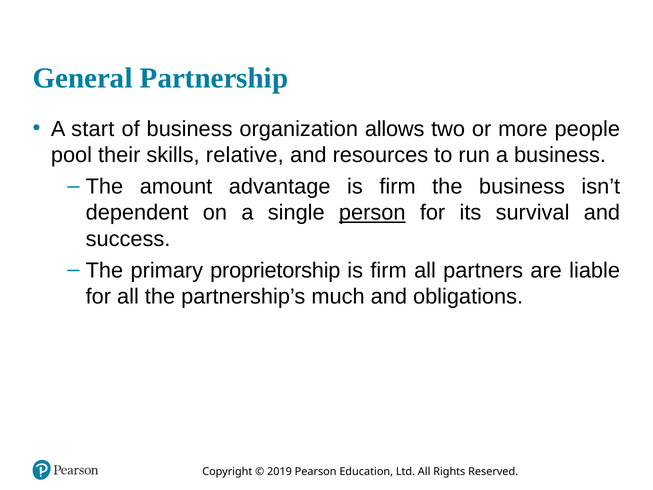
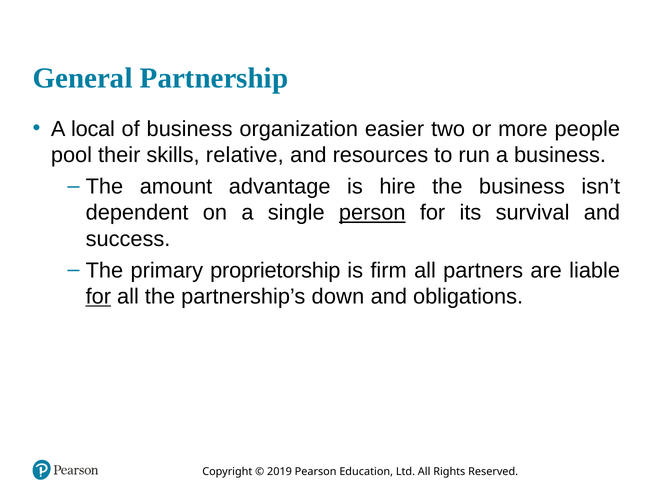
start: start -> local
allows: allows -> easier
advantage is firm: firm -> hire
for at (98, 296) underline: none -> present
much: much -> down
